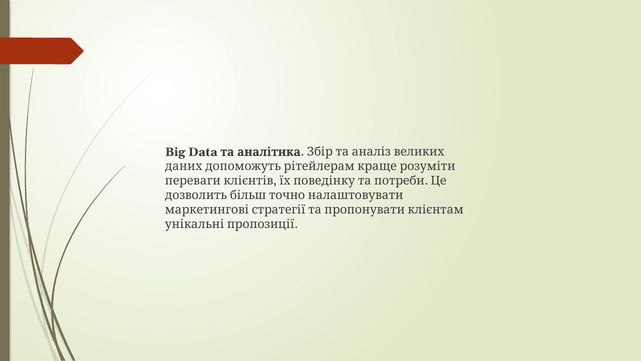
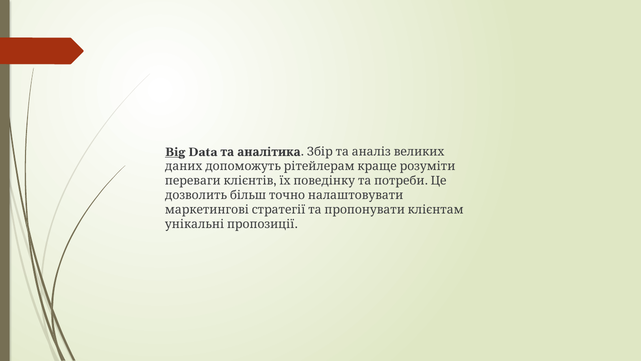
Big underline: none -> present
